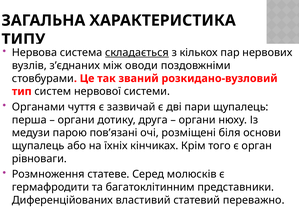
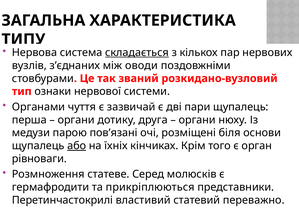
систем: систем -> ознаки
або underline: none -> present
багатоклітинним: багатоклітинним -> прикріплюються
Диференційованих: Диференційованих -> Перетинчастокрилі
